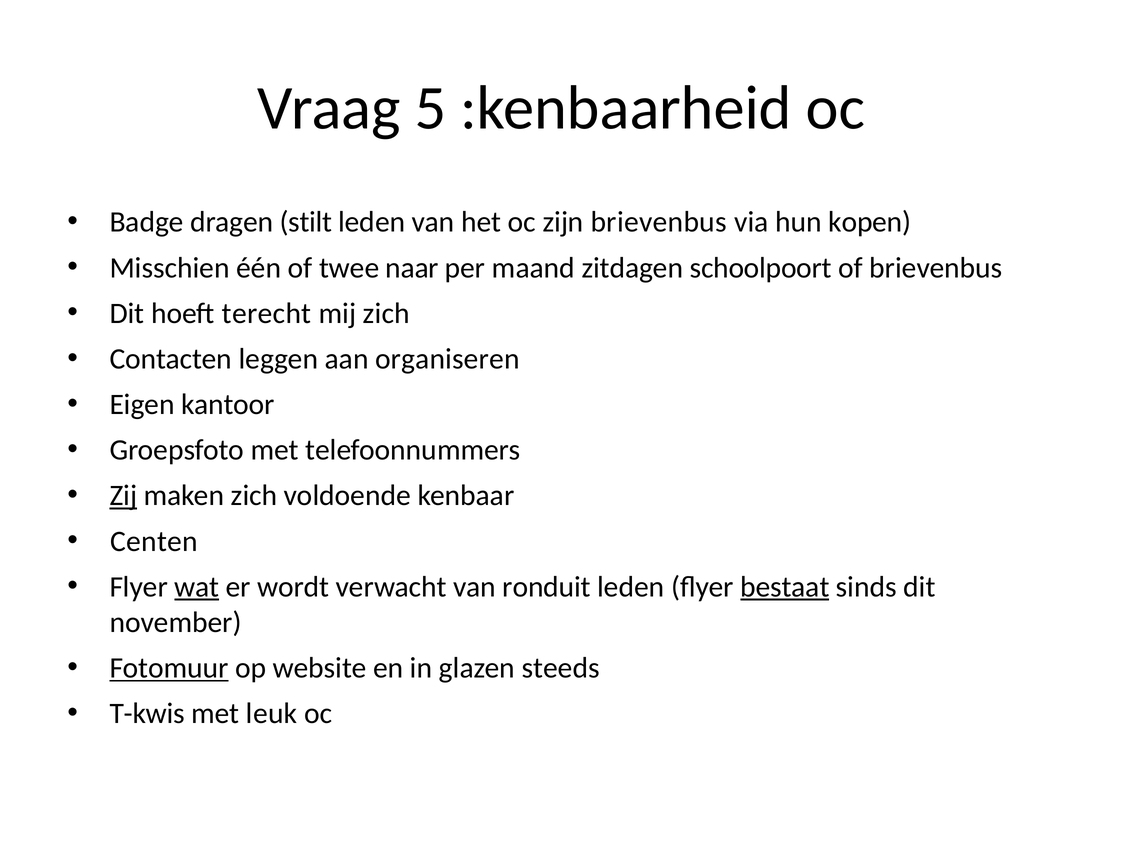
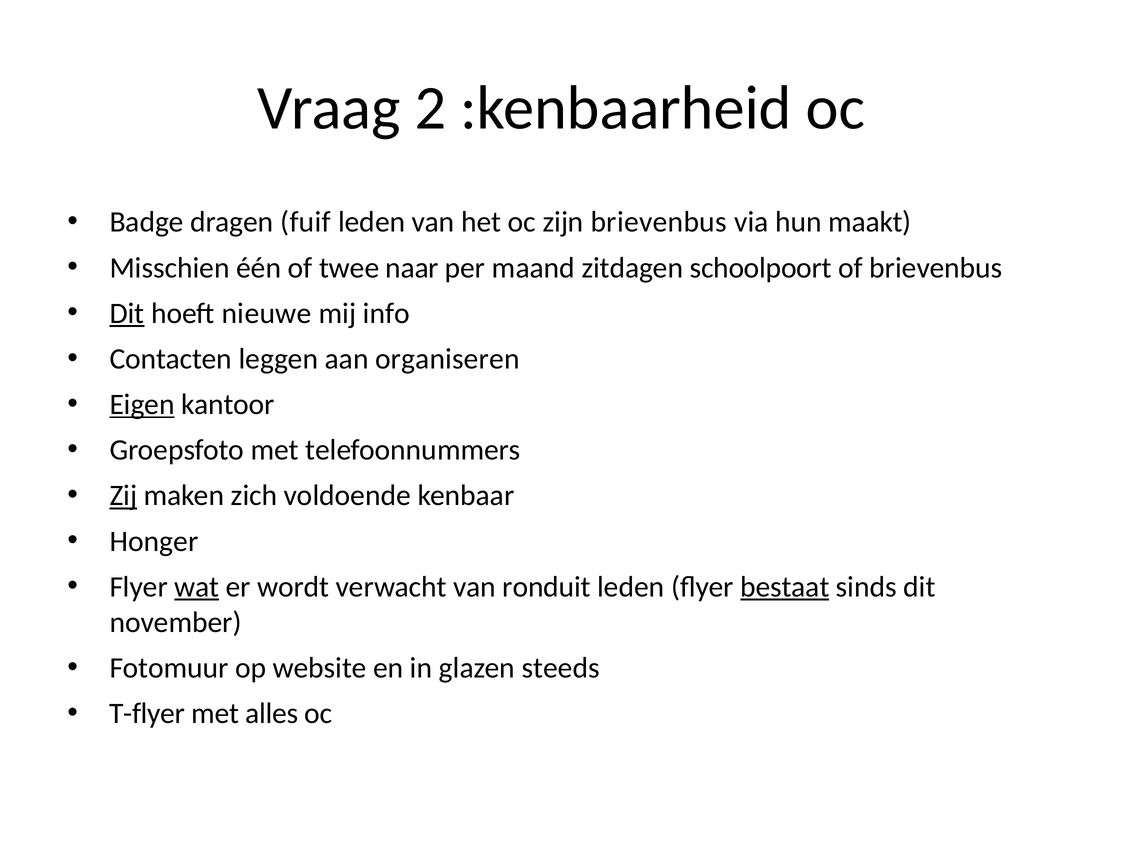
5: 5 -> 2
stilt: stilt -> fuif
kopen: kopen -> maakt
Dit at (127, 313) underline: none -> present
terecht: terecht -> nieuwe
mij zich: zich -> info
Eigen underline: none -> present
Centen: Centen -> Honger
Fotomuur underline: present -> none
T-kwis: T-kwis -> T-flyer
leuk: leuk -> alles
